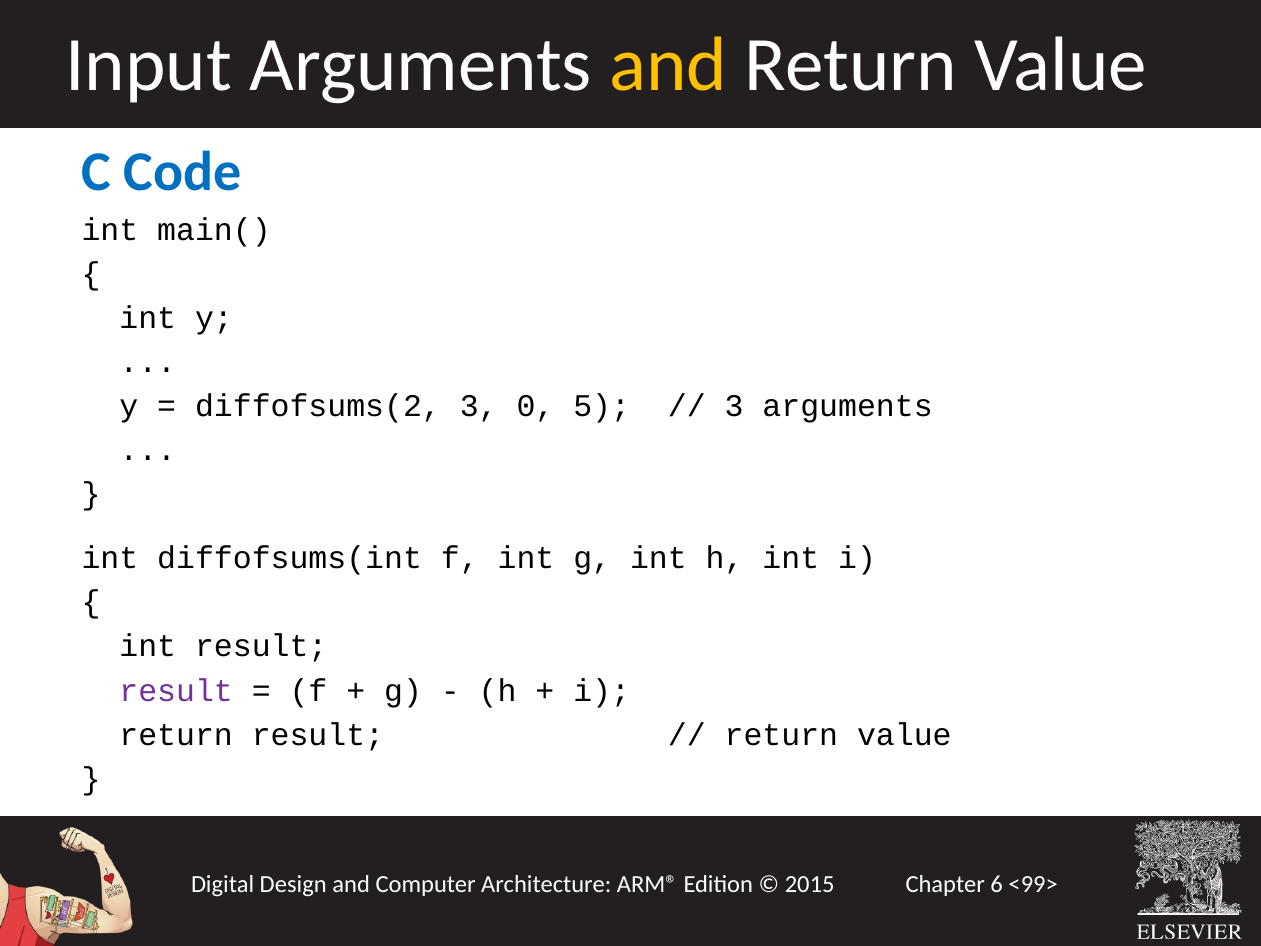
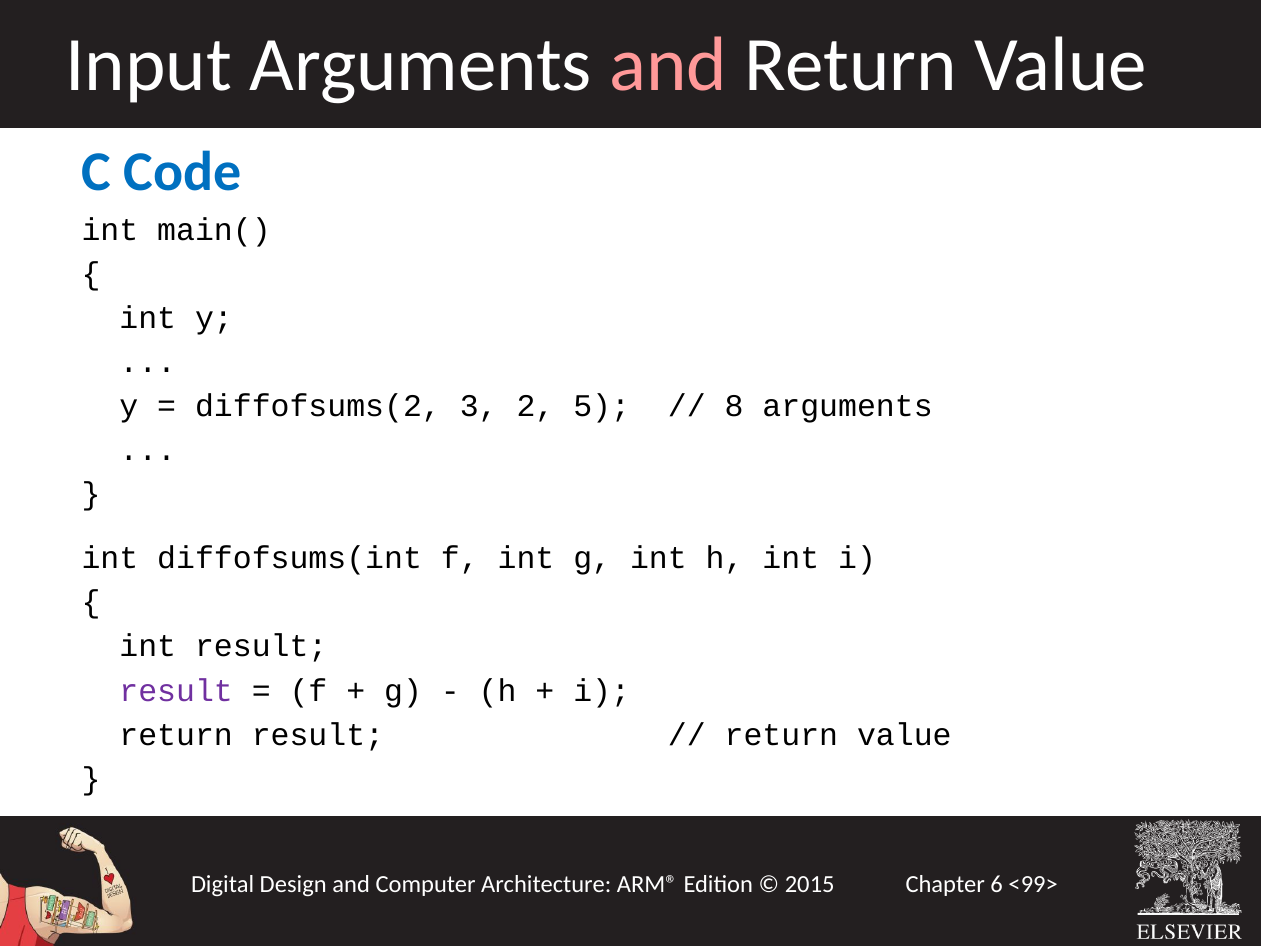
and at (668, 65) colour: yellow -> pink
0: 0 -> 2
3 at (734, 406): 3 -> 8
